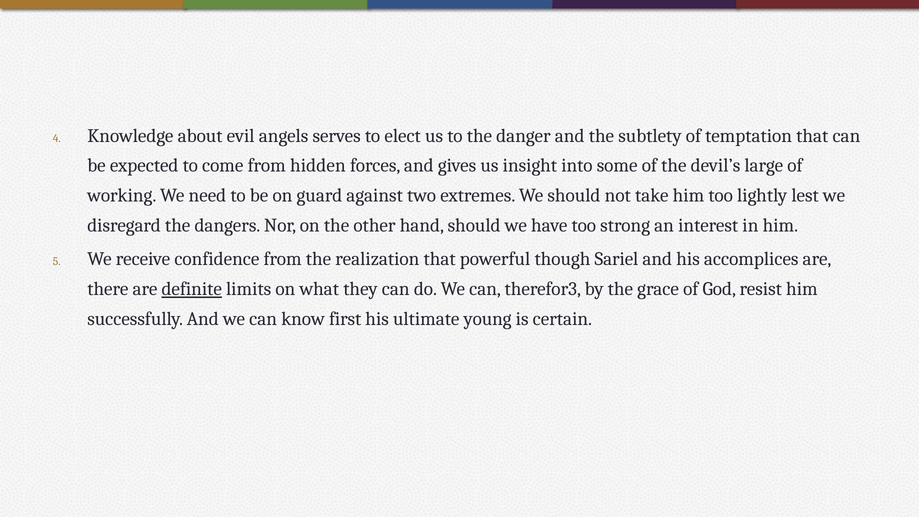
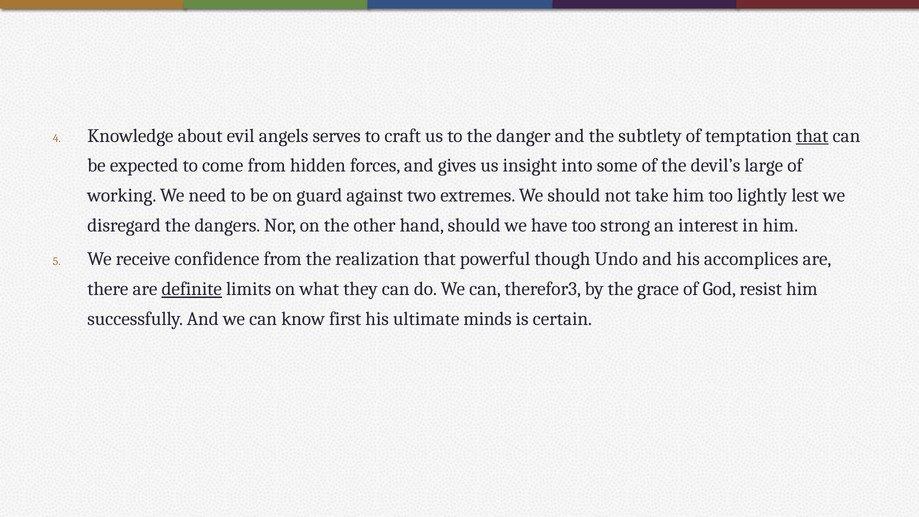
elect: elect -> craft
that at (812, 136) underline: none -> present
Sariel: Sariel -> Undo
young: young -> minds
